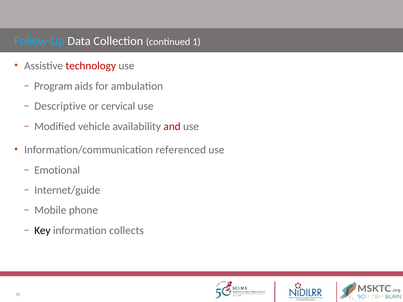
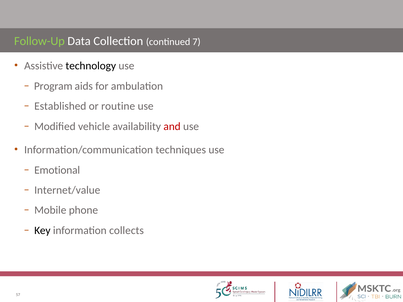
Follow-Up colour: light blue -> light green
1: 1 -> 7
technology colour: red -> black
Descriptive: Descriptive -> Established
cervical: cervical -> routine
referenced: referenced -> techniques
Internet/guide: Internet/guide -> Internet/value
